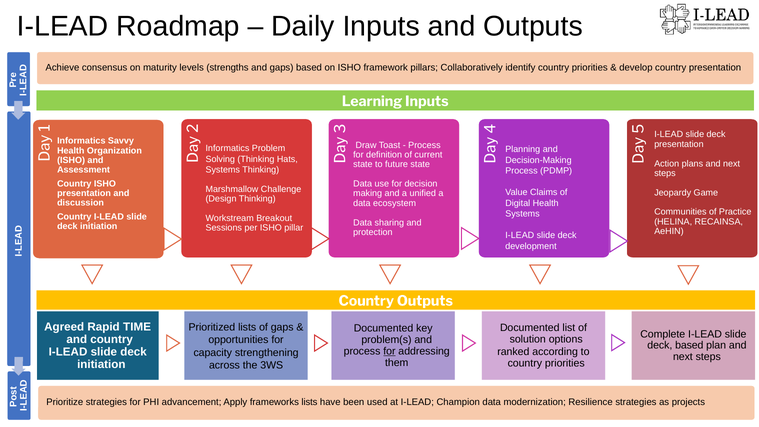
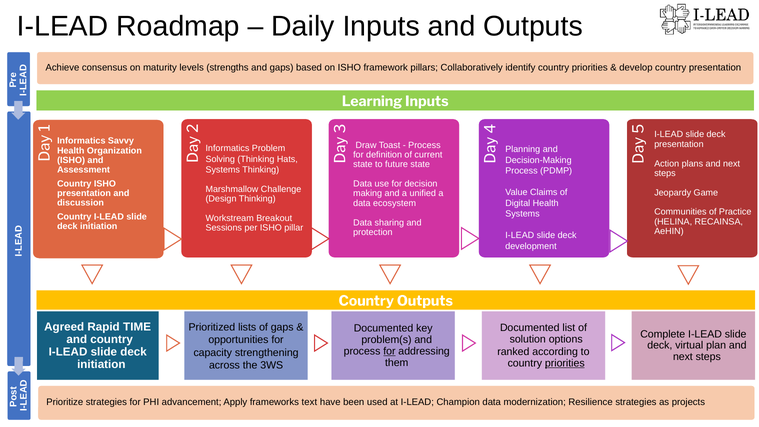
deck based: based -> virtual
priorities at (565, 363) underline: none -> present
frameworks lists: lists -> text
